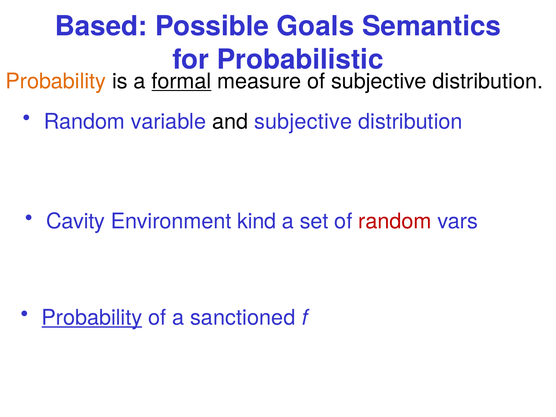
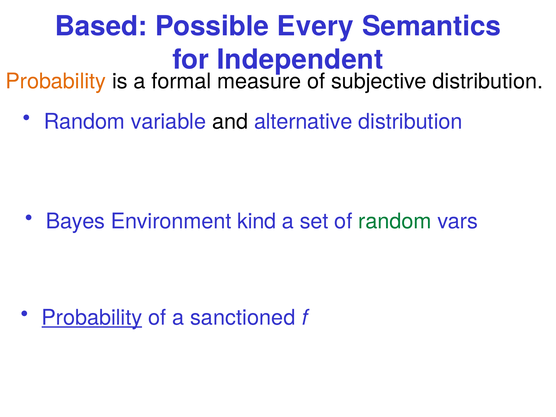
Goals: Goals -> Every
Probabilistic: Probabilistic -> Independent
formal underline: present -> none
and subjective: subjective -> alternative
Cavity: Cavity -> Bayes
random at (395, 221) colour: red -> green
